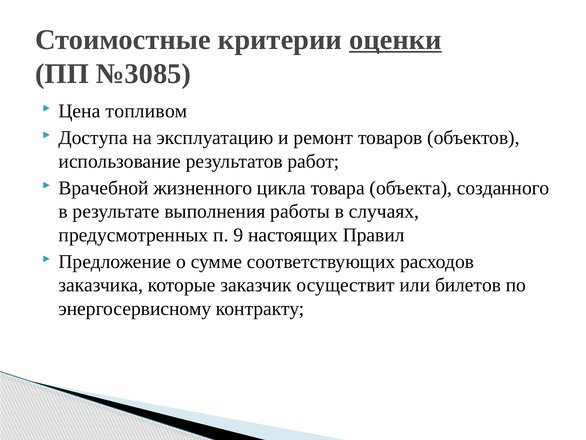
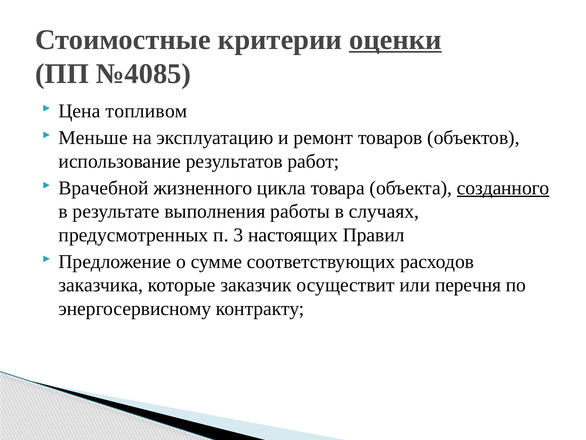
№3085: №3085 -> №4085
Доступа: Доступа -> Меньше
созданного underline: none -> present
9: 9 -> 3
билетов: билетов -> перечня
